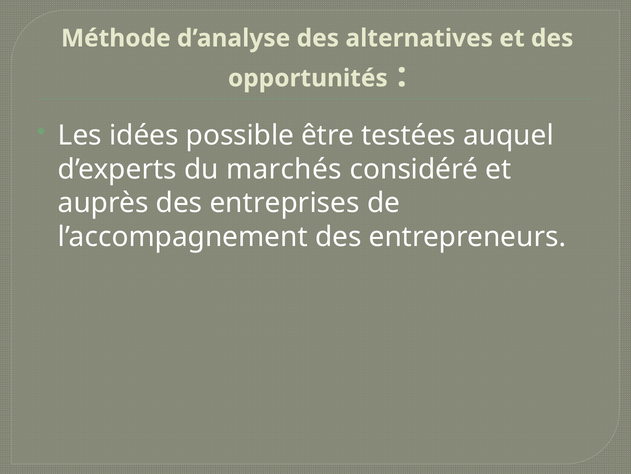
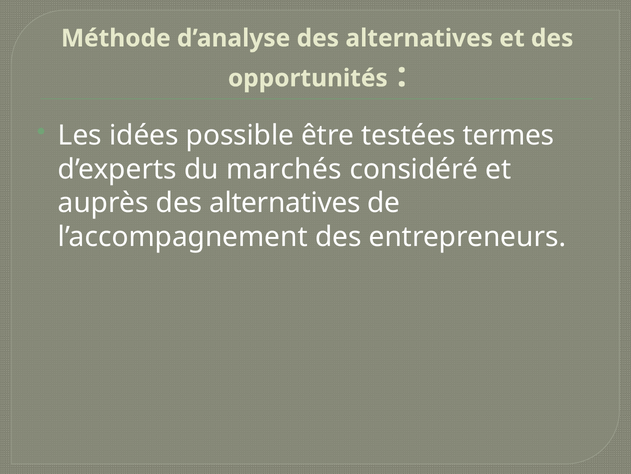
auquel: auquel -> termes
auprès des entreprises: entreprises -> alternatives
